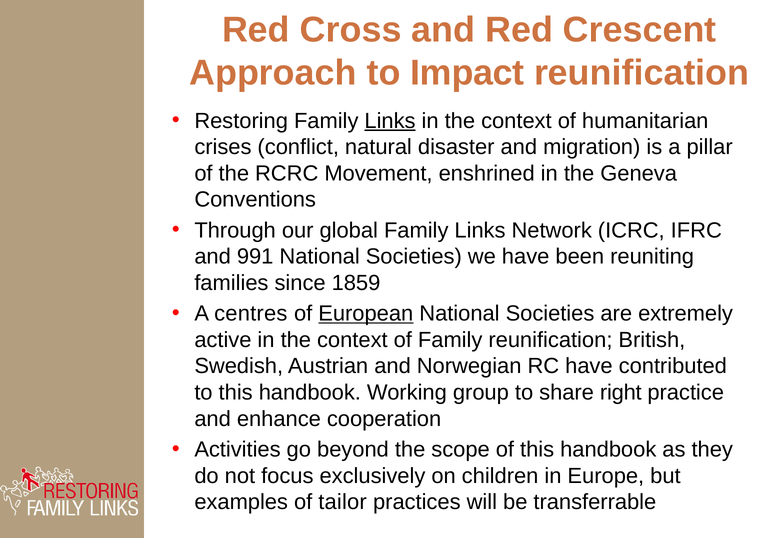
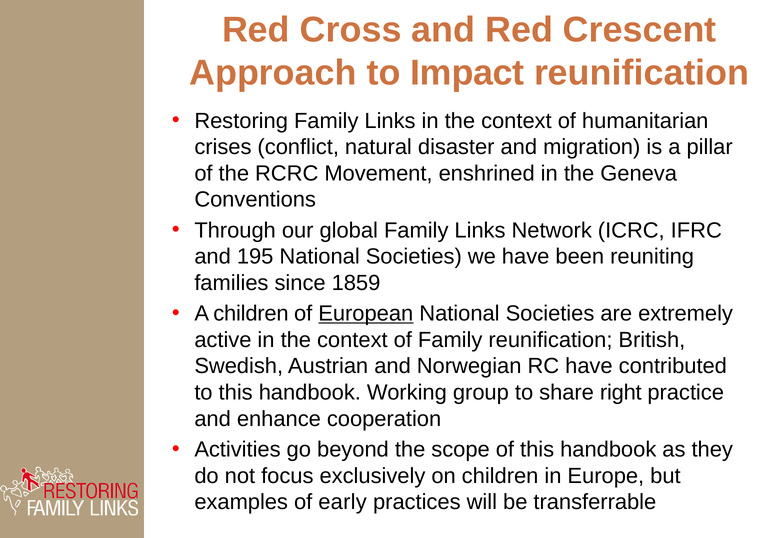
Links at (390, 121) underline: present -> none
991: 991 -> 195
A centres: centres -> children
tailor: tailor -> early
